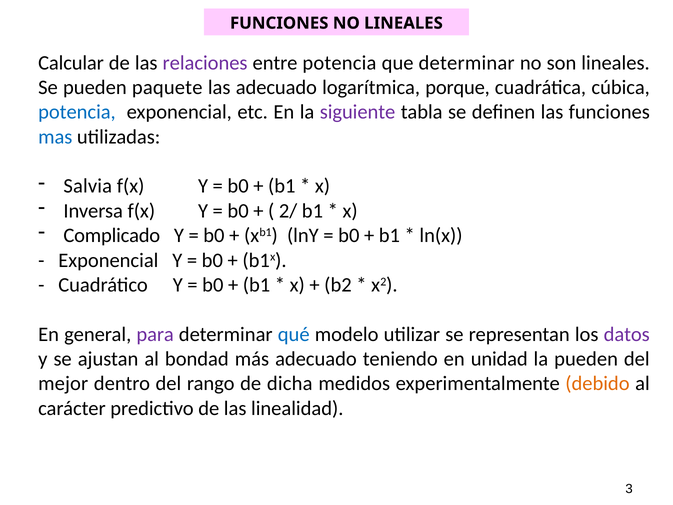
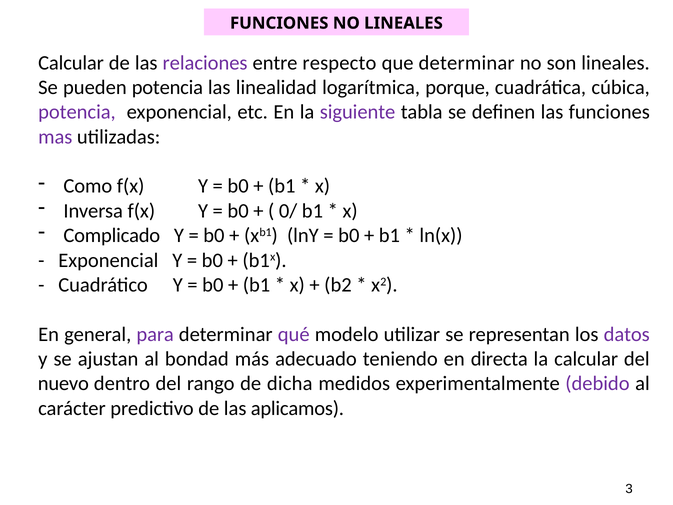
entre potencia: potencia -> respecto
pueden paquete: paquete -> potencia
las adecuado: adecuado -> linealidad
potencia at (77, 112) colour: blue -> purple
mas colour: blue -> purple
Salvia: Salvia -> Como
2/: 2/ -> 0/
qué colour: blue -> purple
unidad: unidad -> directa
la pueden: pueden -> calcular
mejor: mejor -> nuevo
debido colour: orange -> purple
linealidad: linealidad -> aplicamos
